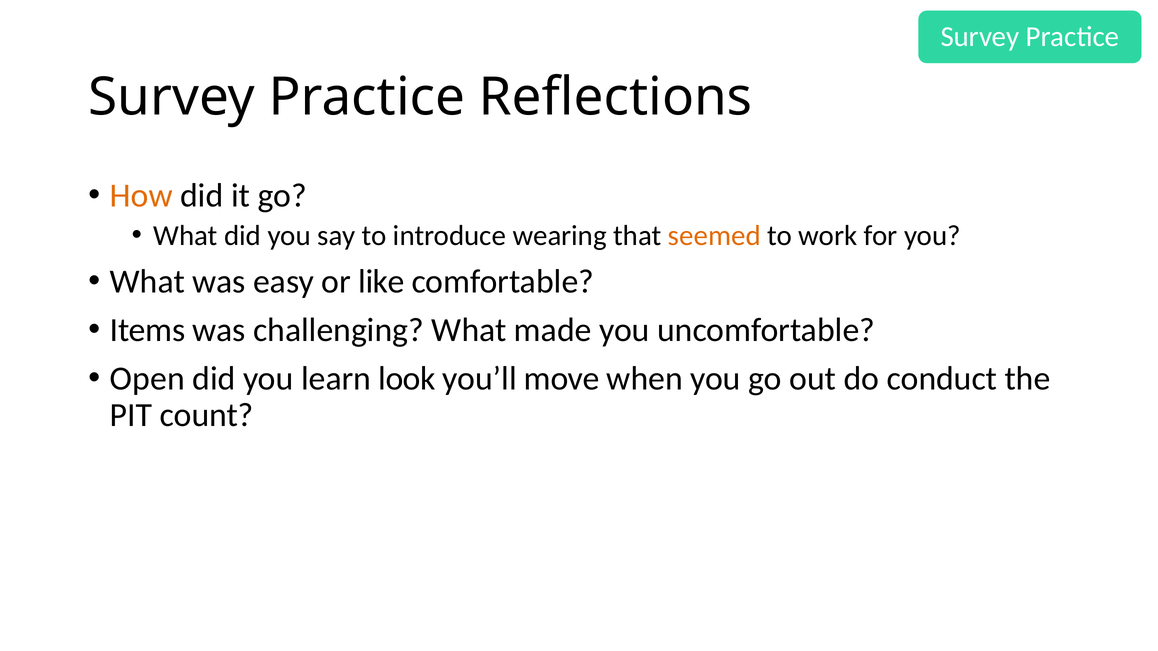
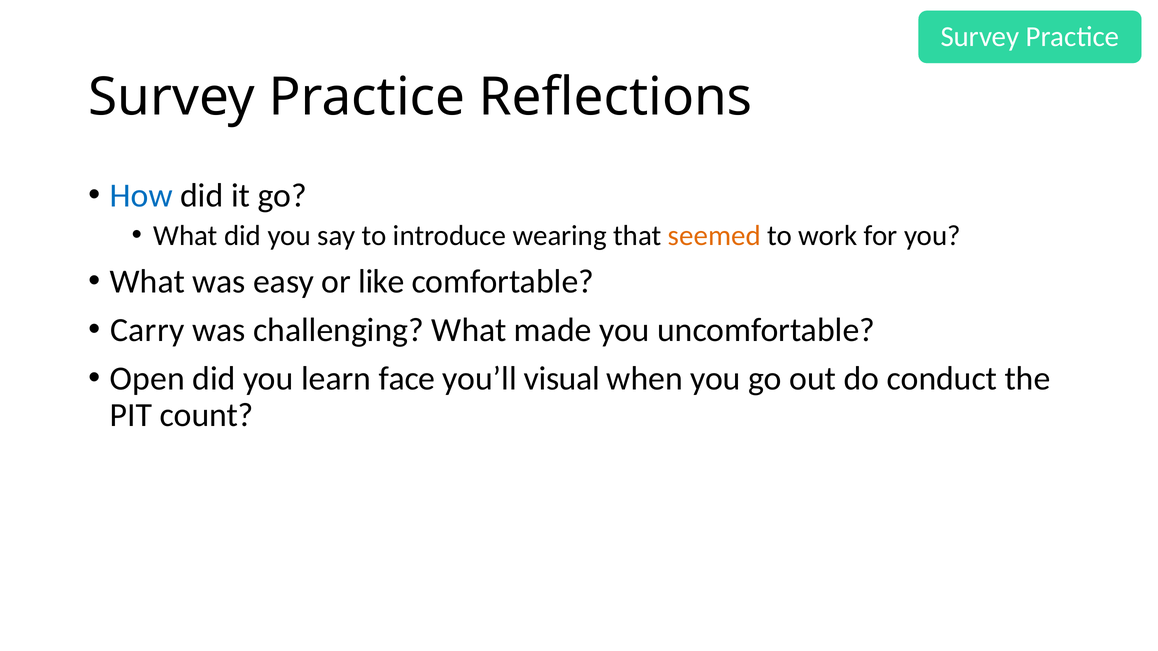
How colour: orange -> blue
Items: Items -> Carry
look: look -> face
move: move -> visual
